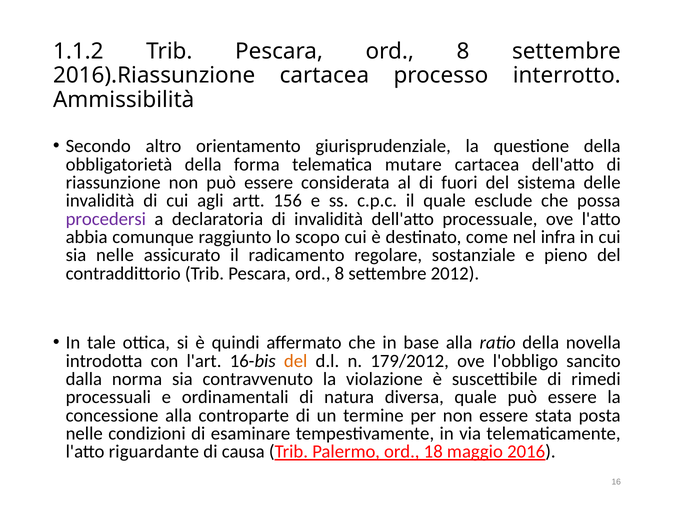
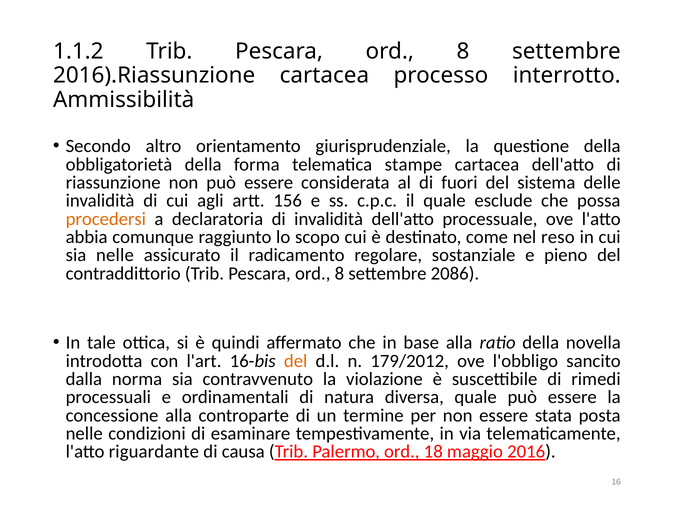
mutare: mutare -> stampe
procedersi colour: purple -> orange
infra: infra -> reso
2012: 2012 -> 2086
